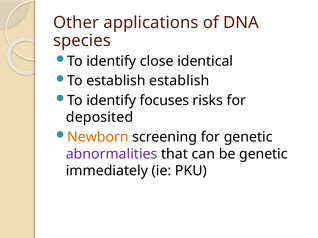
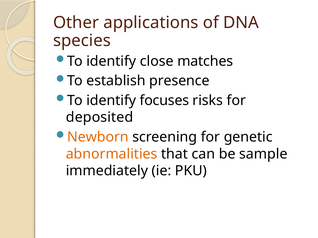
identical: identical -> matches
establish establish: establish -> presence
abnormalities colour: purple -> orange
be genetic: genetic -> sample
